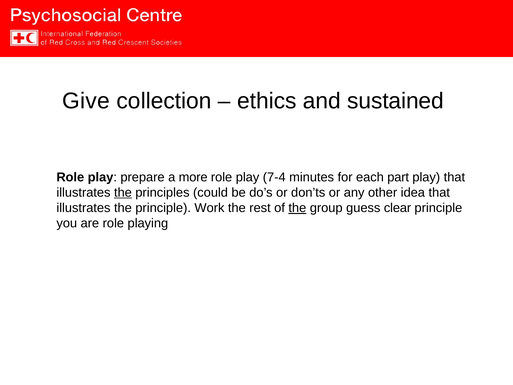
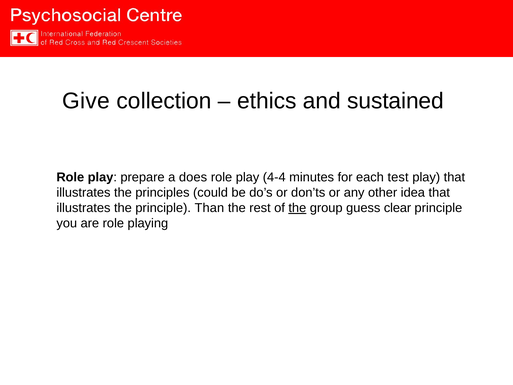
more: more -> does
7-4: 7-4 -> 4-4
part: part -> test
the at (123, 192) underline: present -> none
Work: Work -> Than
